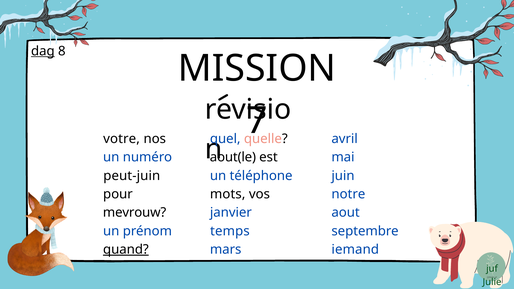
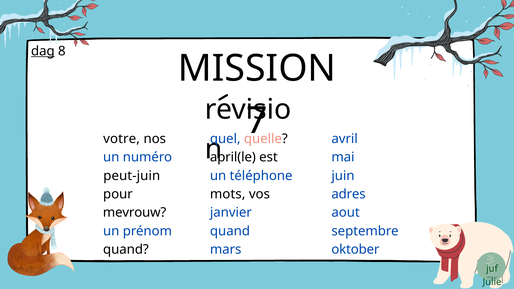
aout(le: aout(le -> april(le
notre: notre -> adres
temps at (230, 231): temps -> quand
quand at (126, 250) underline: present -> none
iemand: iemand -> oktober
